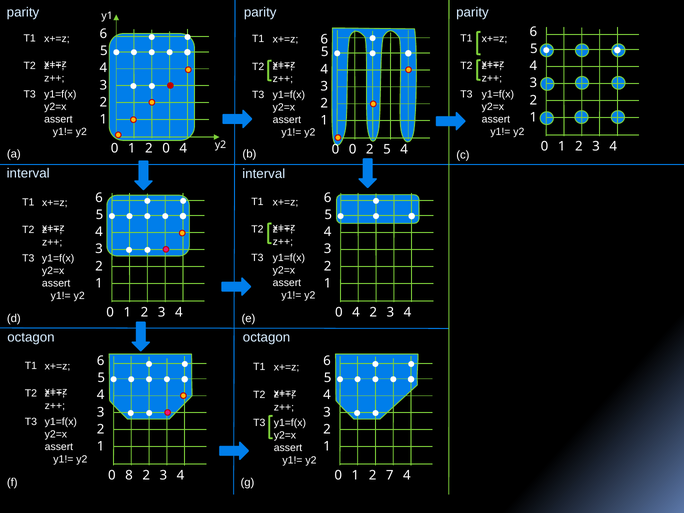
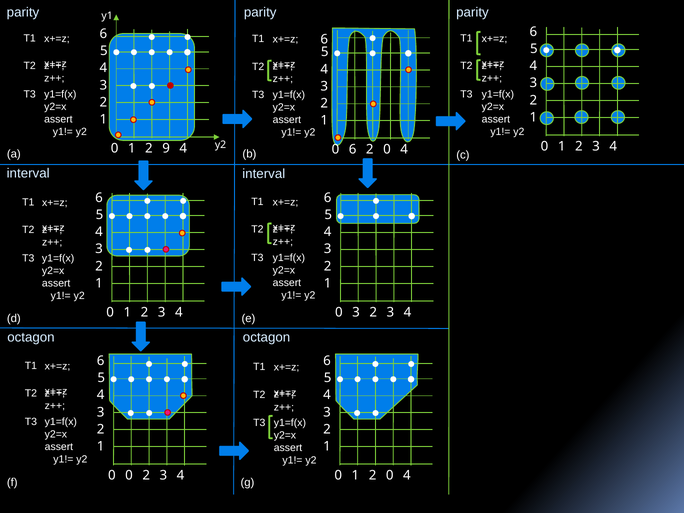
2 0: 0 -> 9
0 0: 0 -> 6
5 at (387, 150): 5 -> 0
0 4: 4 -> 3
0 8: 8 -> 0
1 2 7: 7 -> 0
